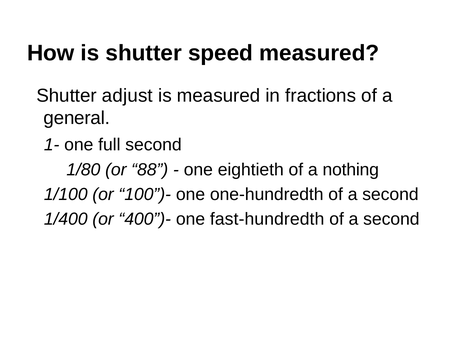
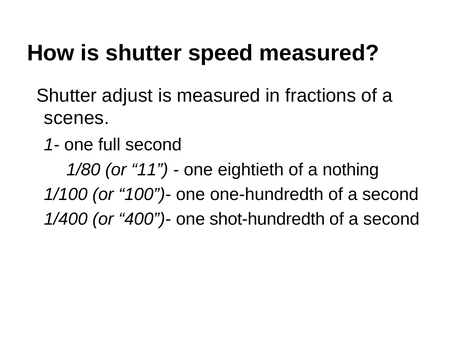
general: general -> scenes
88: 88 -> 11
fast-hundredth: fast-hundredth -> shot-hundredth
